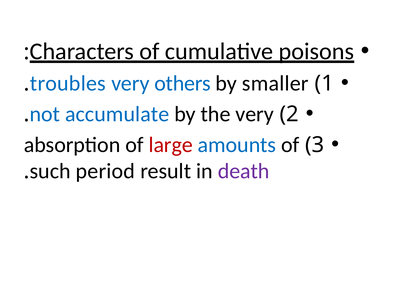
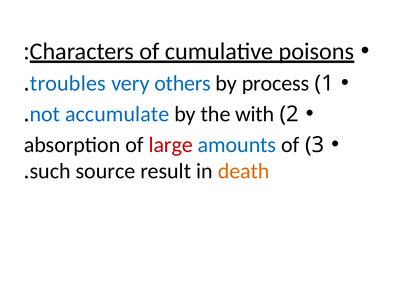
smaller: smaller -> process
the very: very -> with
period: period -> source
death colour: purple -> orange
